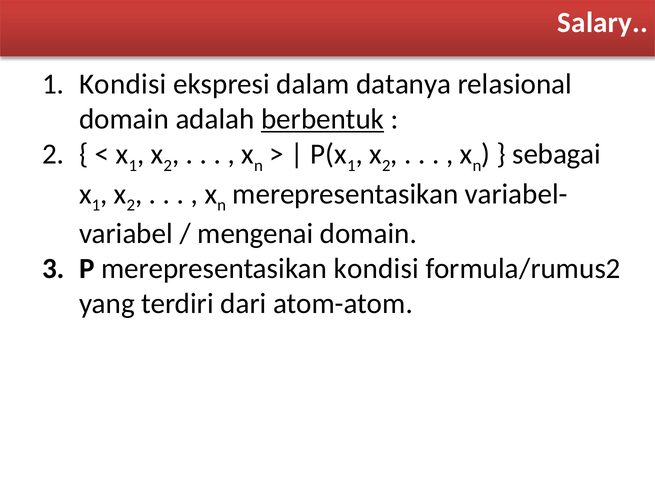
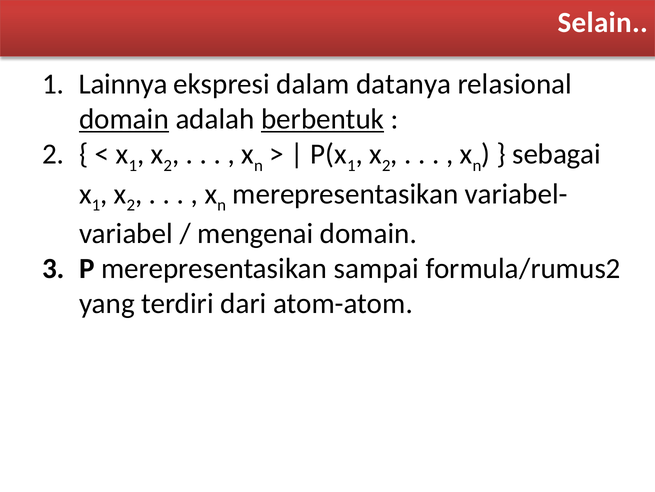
Salary: Salary -> Selain
Kondisi at (123, 84): Kondisi -> Lainnya
domain at (124, 119) underline: none -> present
merepresentasikan kondisi: kondisi -> sampai
